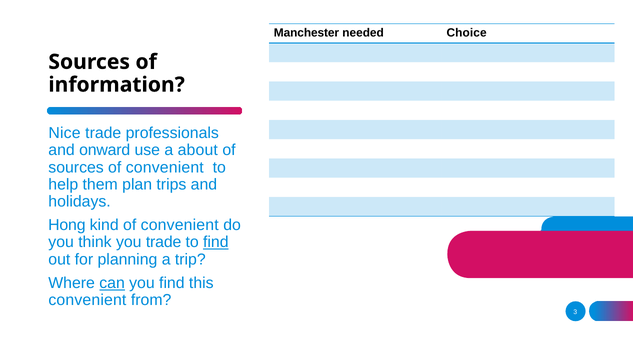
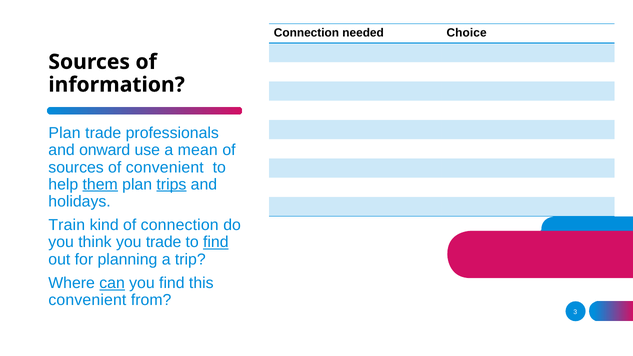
Manchester at (306, 33): Manchester -> Connection
Nice at (65, 133): Nice -> Plan
about: about -> mean
them underline: none -> present
trips underline: none -> present
Hong: Hong -> Train
kind of convenient: convenient -> connection
